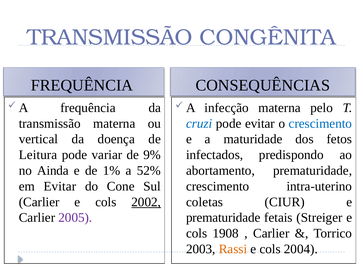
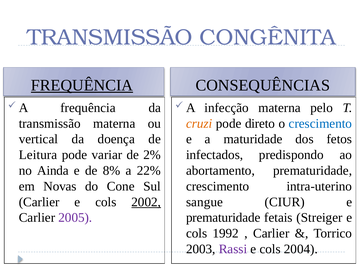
FREQUÊNCIA at (82, 85) underline: none -> present
cruzi colour: blue -> orange
pode evitar: evitar -> direto
9%: 9% -> 2%
1%: 1% -> 8%
52%: 52% -> 22%
em Evitar: Evitar -> Novas
coletas: coletas -> sangue
1908: 1908 -> 1992
Rassi colour: orange -> purple
